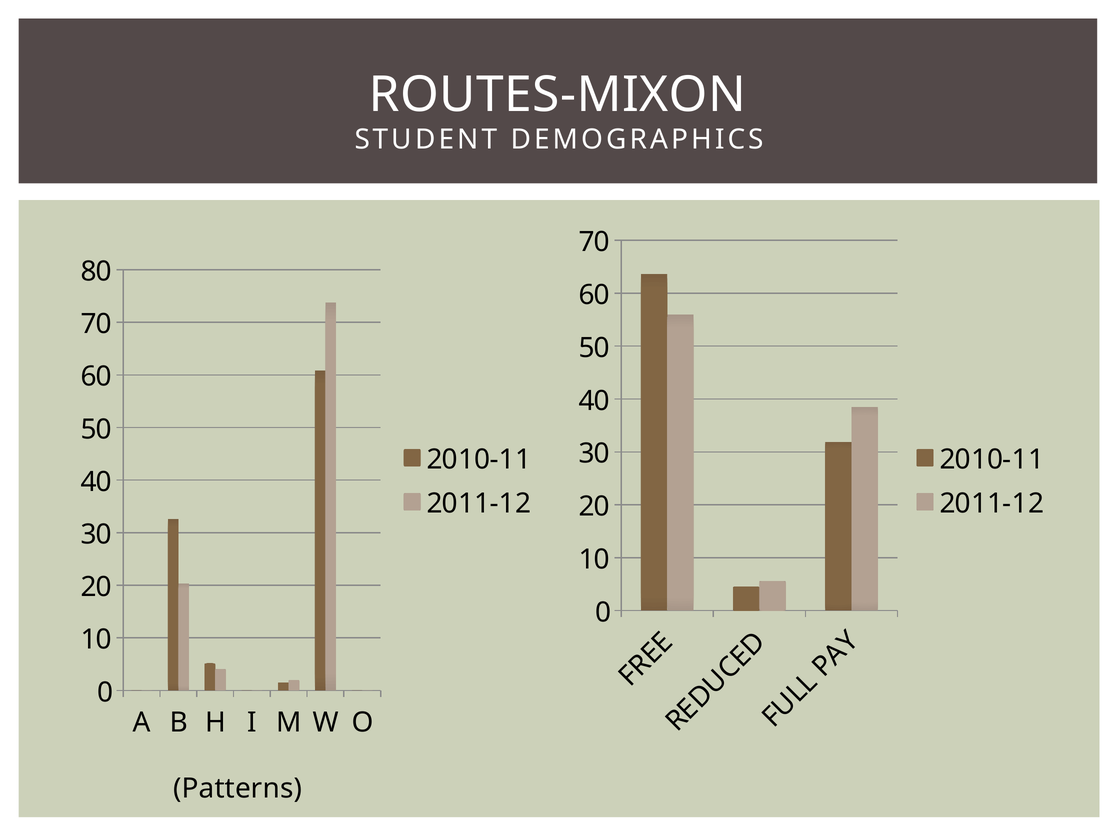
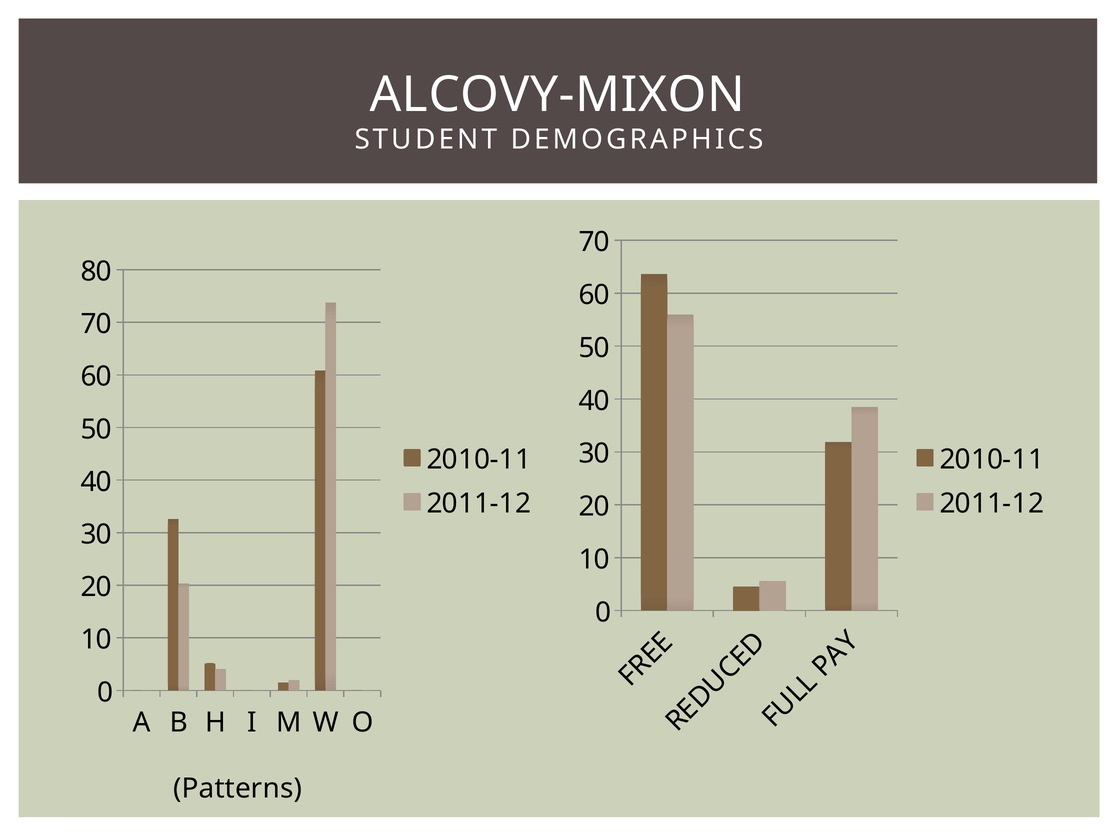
ROUTES-MIXON: ROUTES-MIXON -> ALCOVY-MIXON
